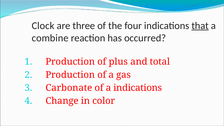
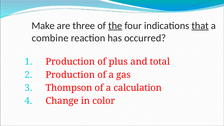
Clock: Clock -> Make
the underline: none -> present
Carbonate: Carbonate -> Thompson
a indications: indications -> calculation
